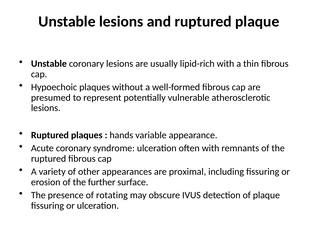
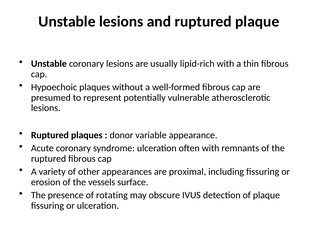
hands: hands -> donor
further: further -> vessels
